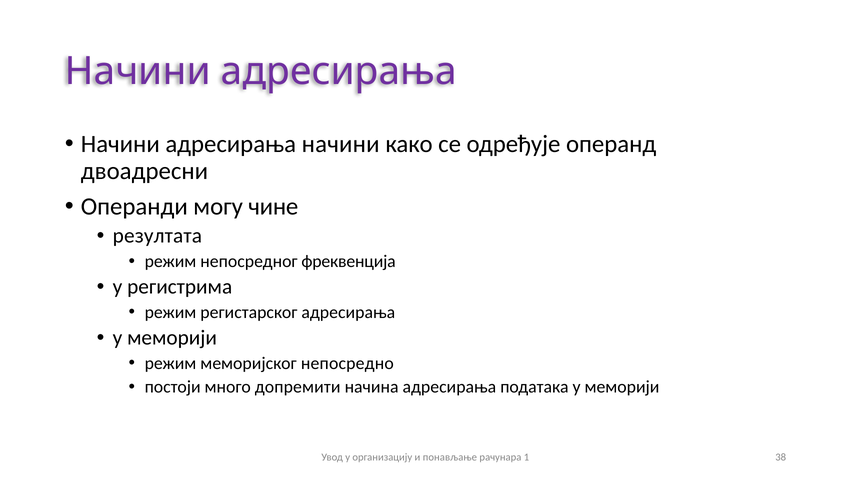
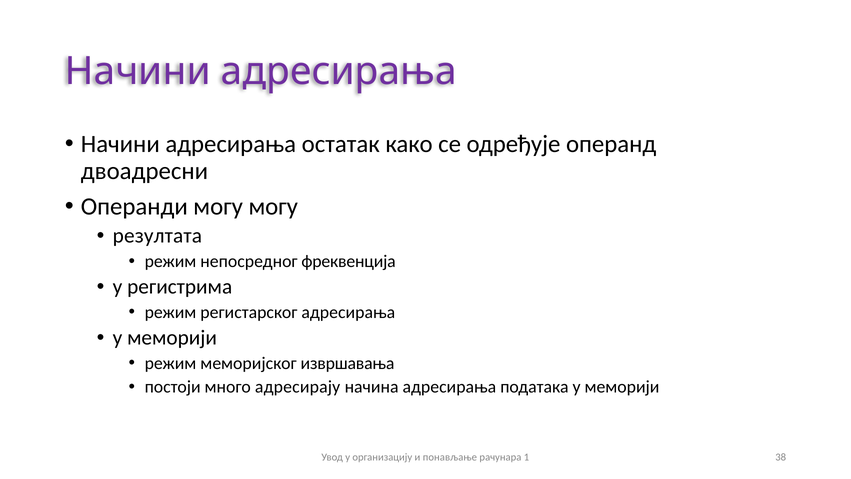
адресирања начини: начини -> остатак
могу чине: чине -> могу
непосредно: непосредно -> извршавања
допремити: допремити -> адресирају
